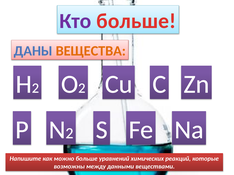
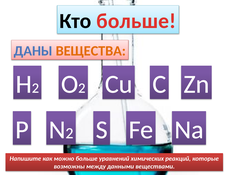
Кто colour: purple -> black
